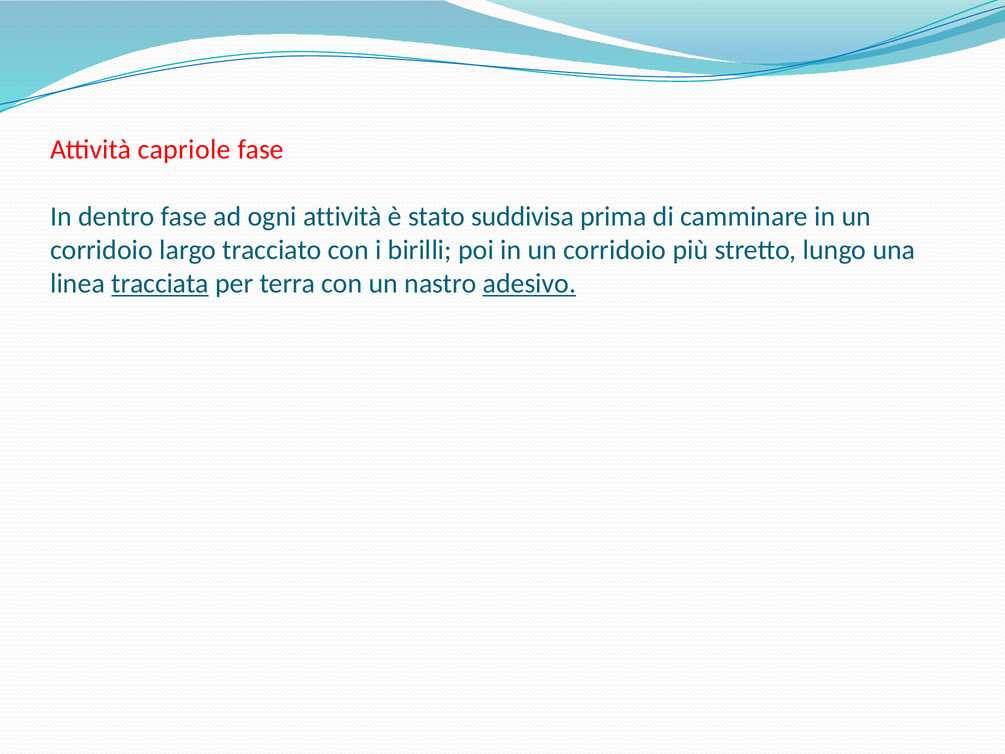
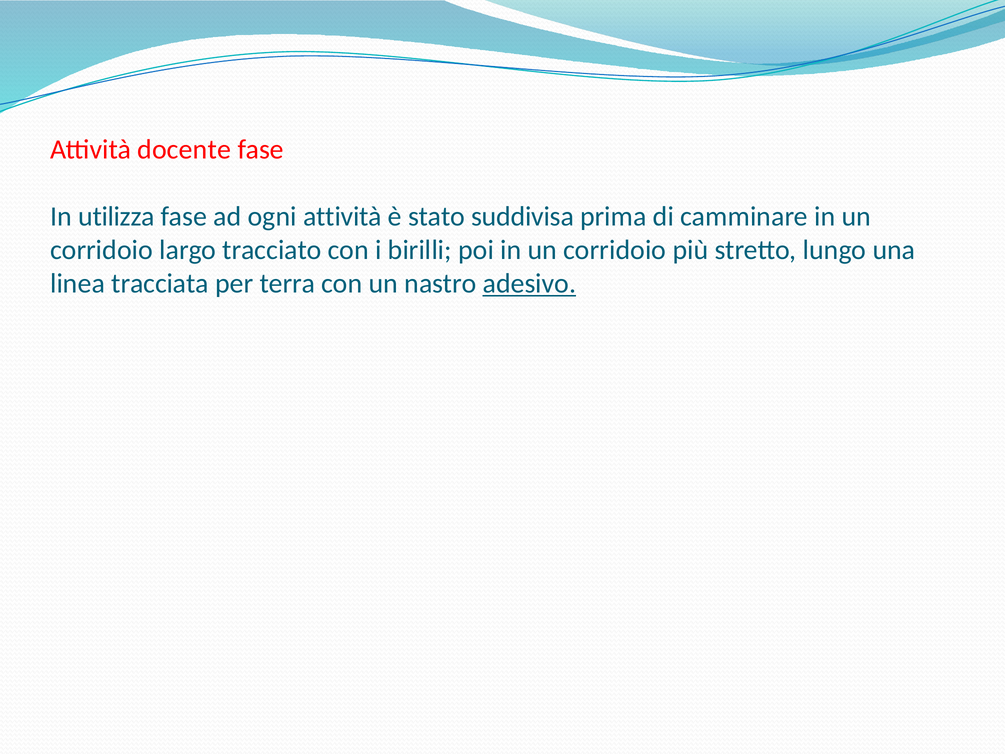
capriole: capriole -> docente
dentro: dentro -> utilizza
tracciata underline: present -> none
